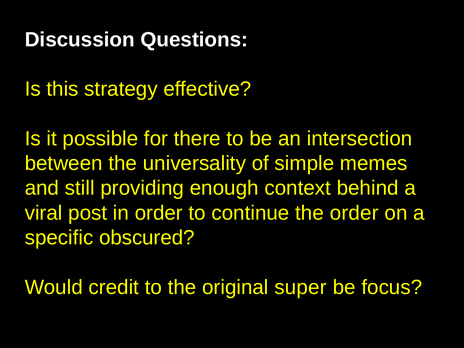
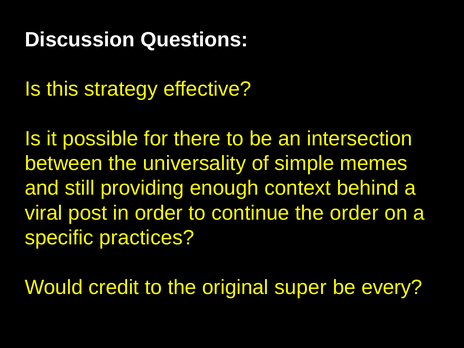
obscured: obscured -> practices
focus: focus -> every
